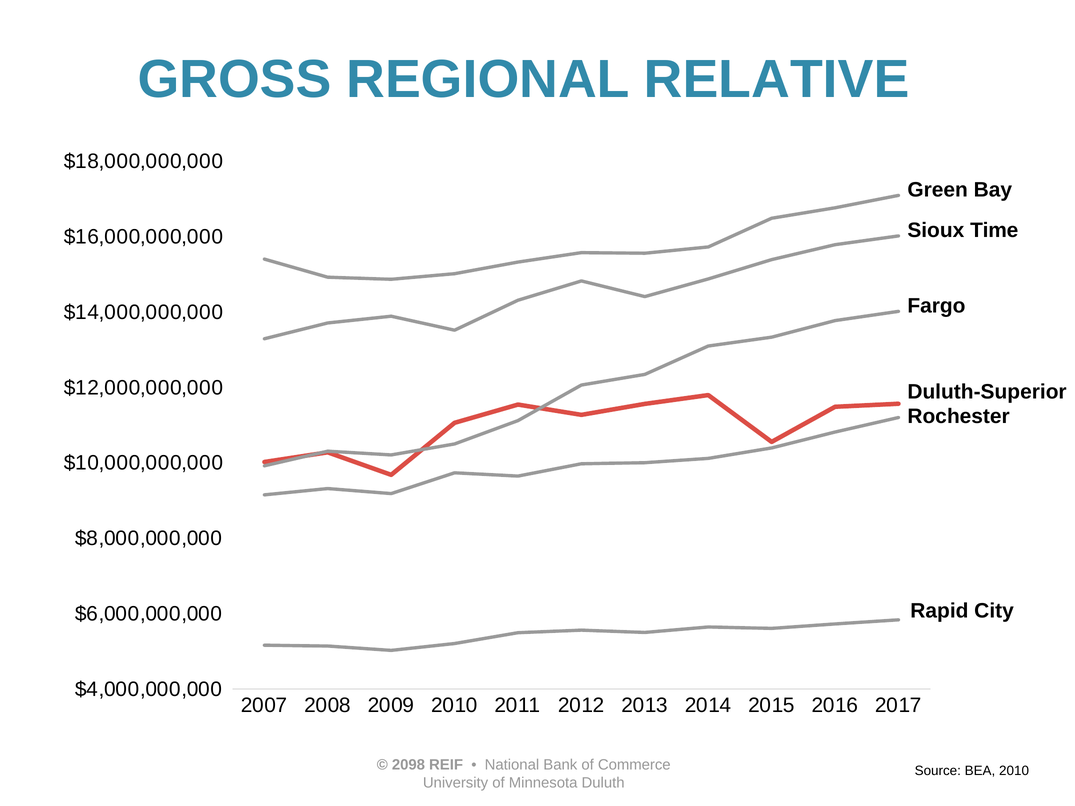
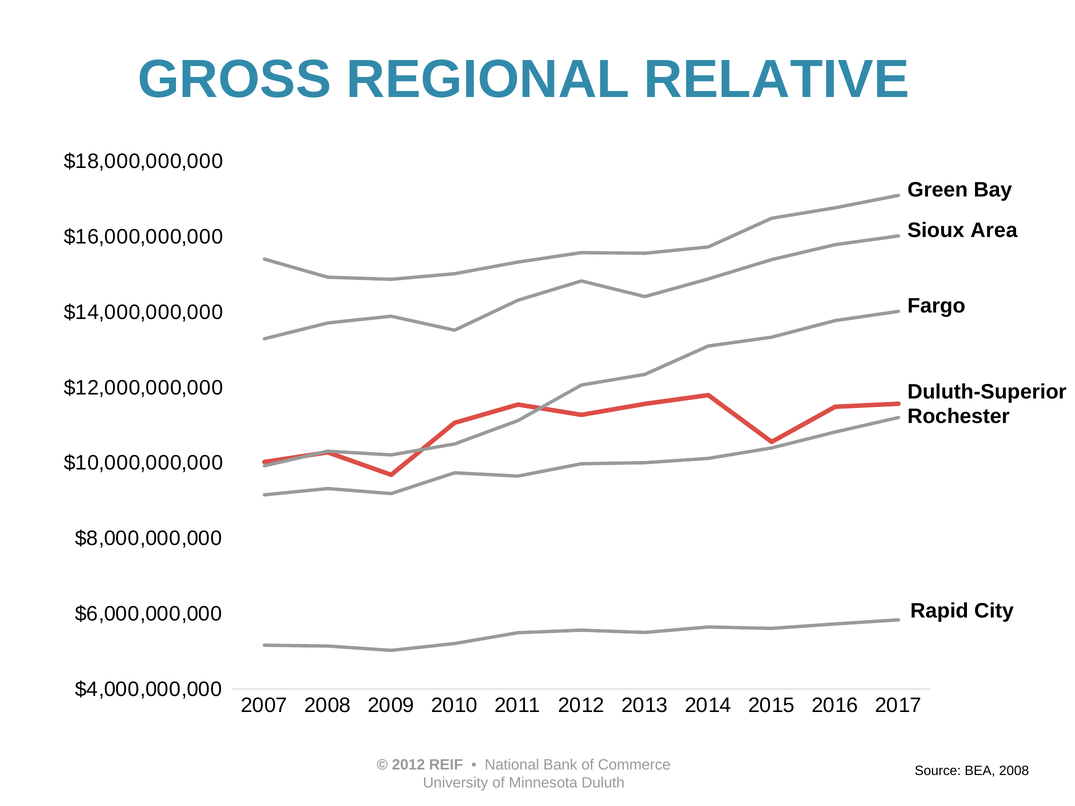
Time: Time -> Area
2098 at (408, 765): 2098 -> 2012
BEA 2010: 2010 -> 2008
